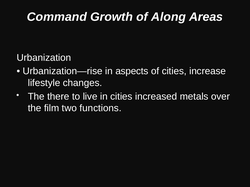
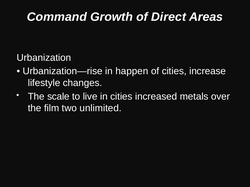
Along: Along -> Direct
aspects: aspects -> happen
there: there -> scale
functions: functions -> unlimited
